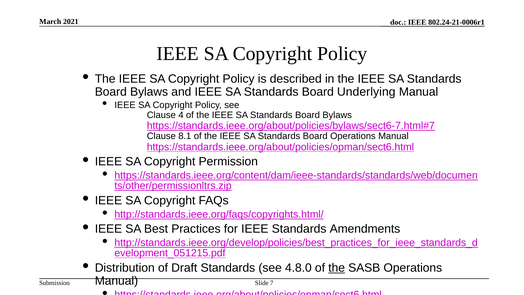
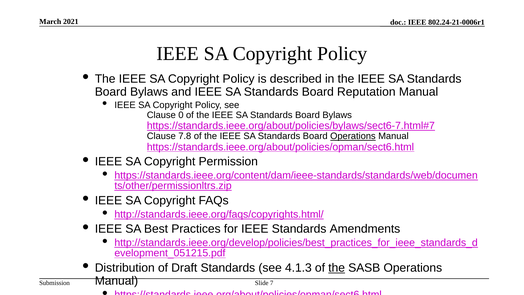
Underlying: Underlying -> Reputation
4: 4 -> 0
8.1: 8.1 -> 7.8
Operations at (353, 136) underline: none -> present
4.8.0: 4.8.0 -> 4.1.3
